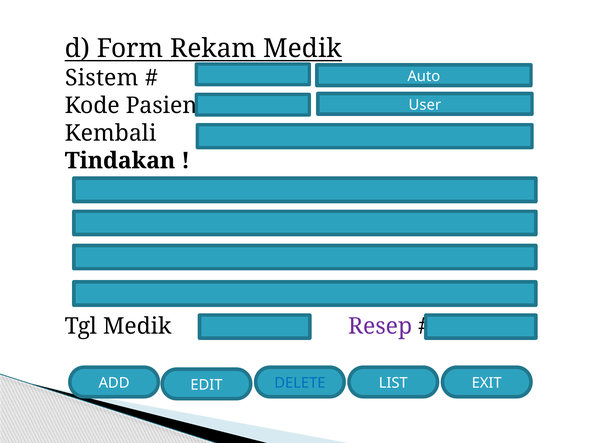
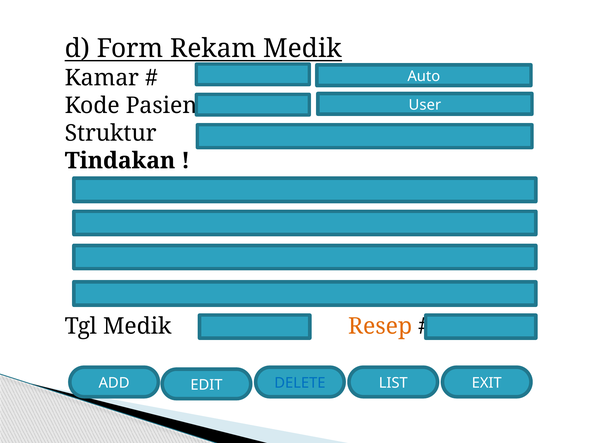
Sistem: Sistem -> Kamar
Kembali: Kembali -> Struktur
Resep colour: purple -> orange
